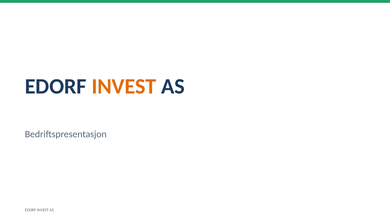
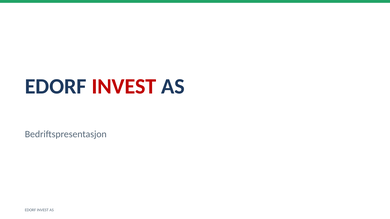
INVEST at (124, 86) colour: orange -> red
